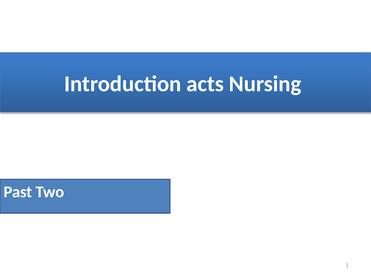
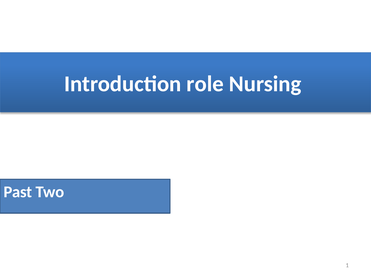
acts: acts -> role
